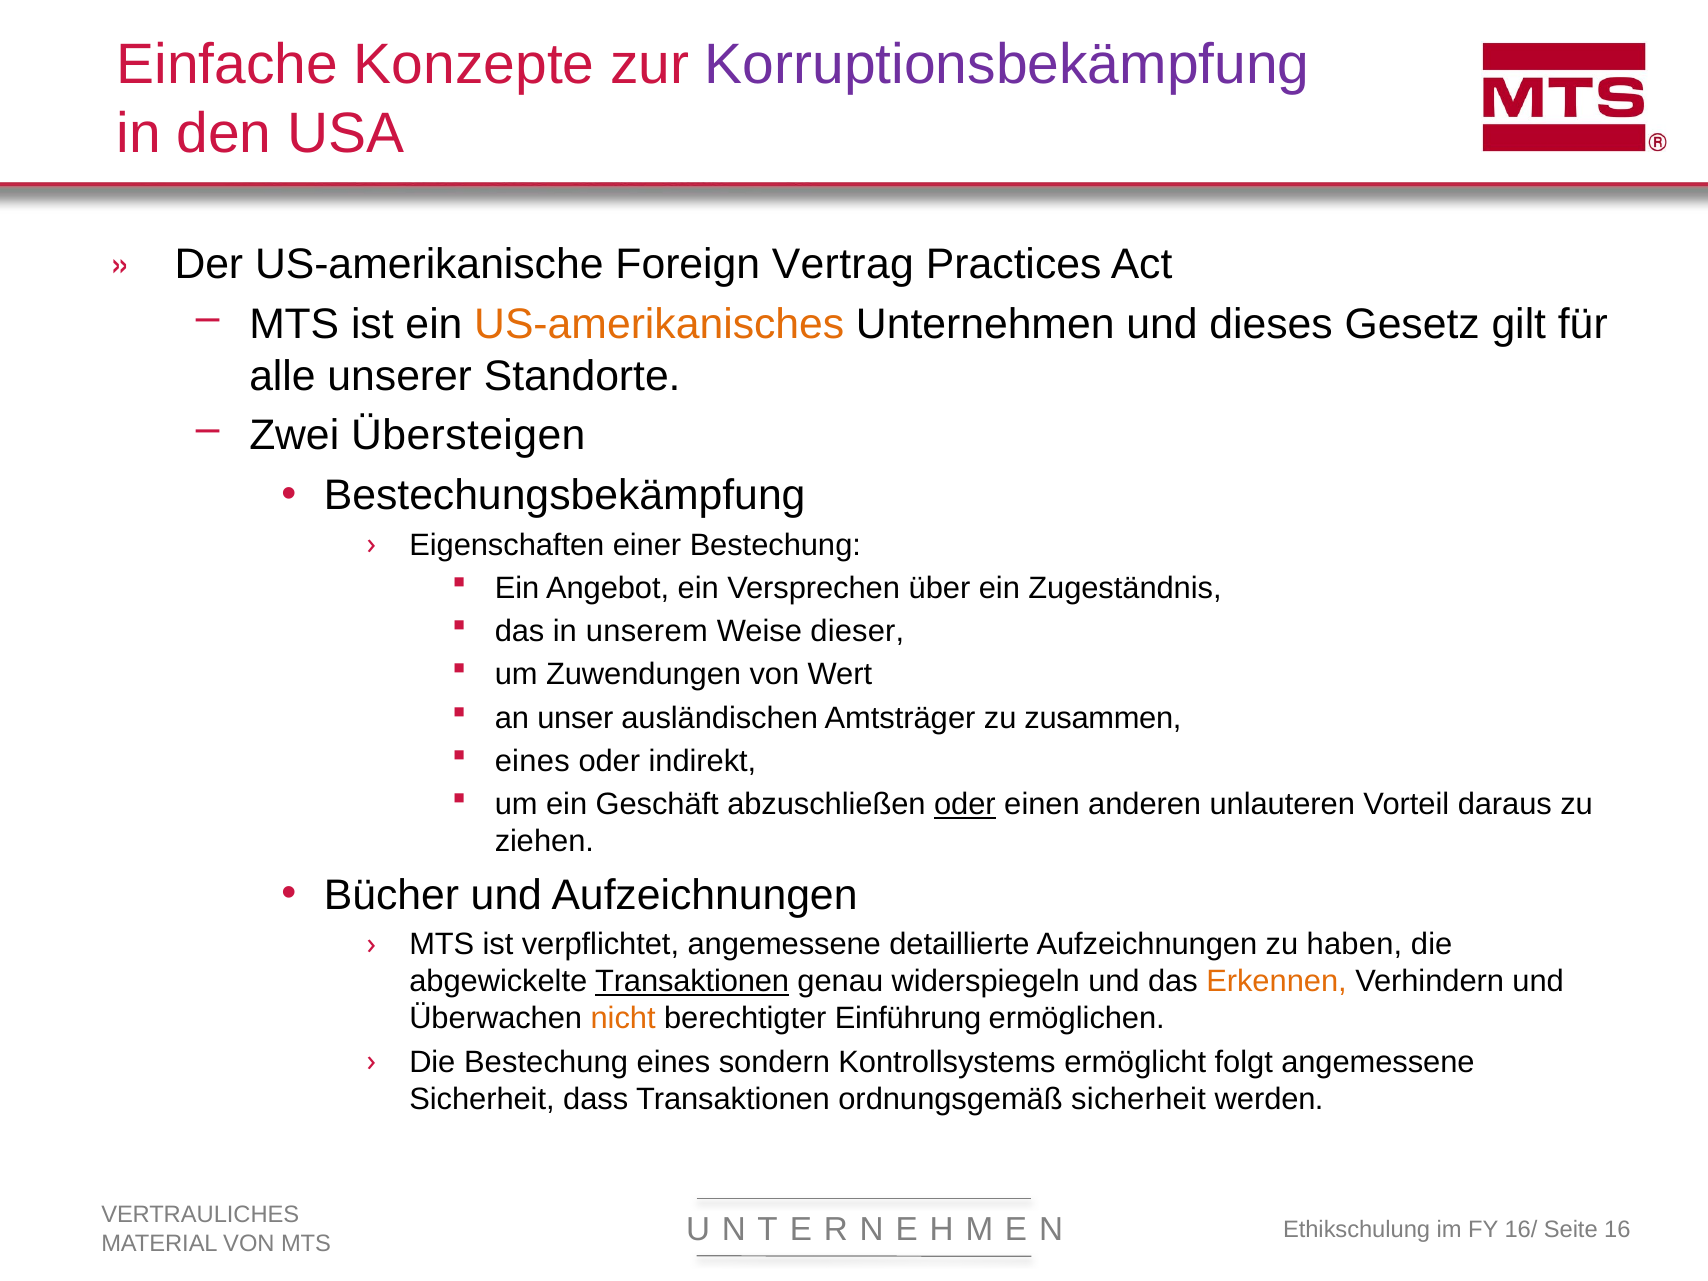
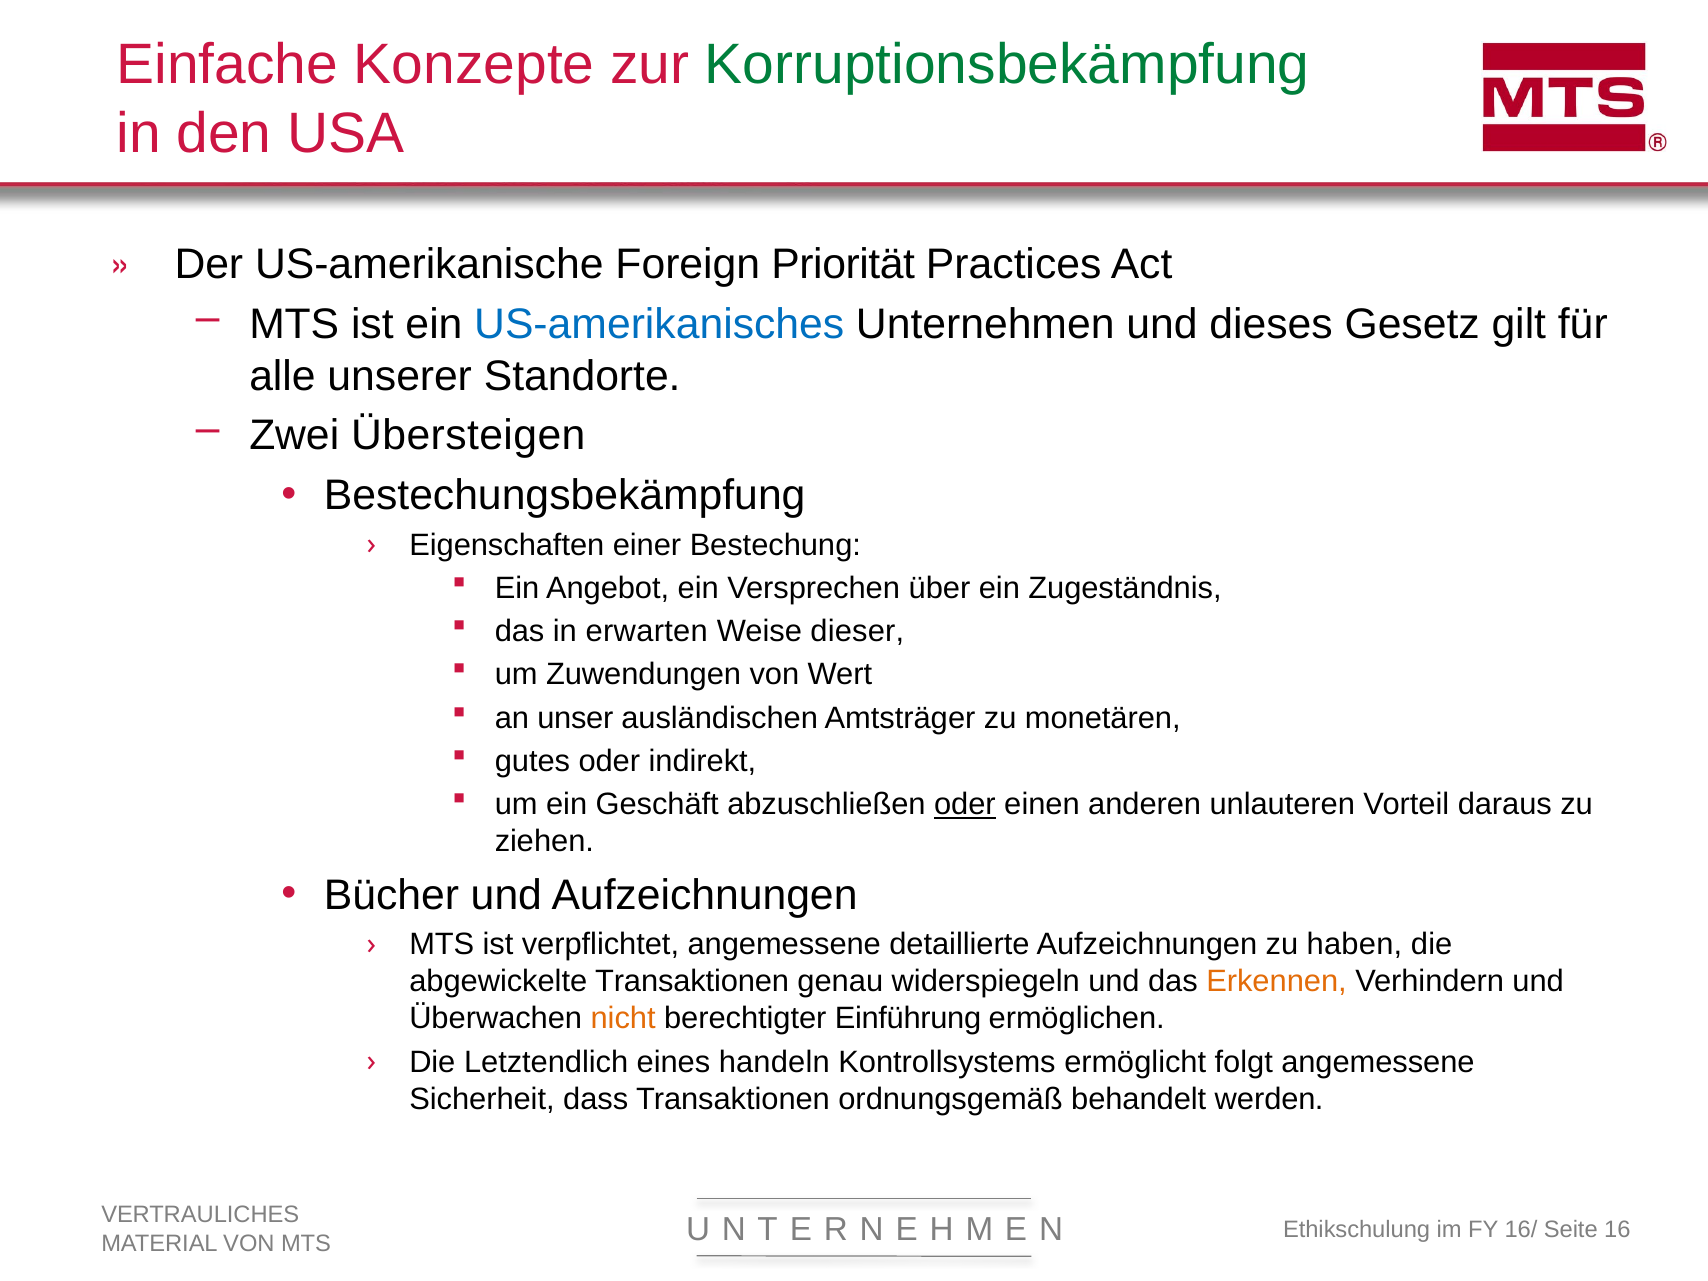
Korruptionsbekämpfung colour: purple -> green
Vertrag: Vertrag -> Priorität
US-amerikanisches colour: orange -> blue
unserem: unserem -> erwarten
zusammen: zusammen -> monetären
eines at (532, 761): eines -> gutes
Transaktionen at (692, 982) underline: present -> none
Die Bestechung: Bestechung -> Letztendlich
sondern: sondern -> handeln
ordnungsgemäß sicherheit: sicherheit -> behandelt
